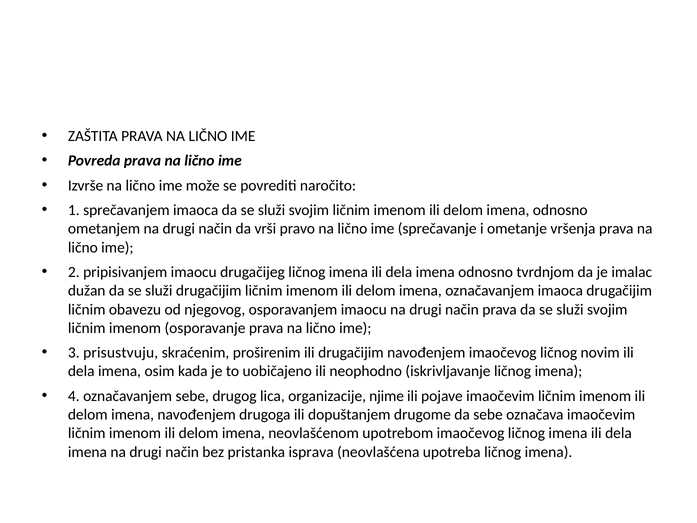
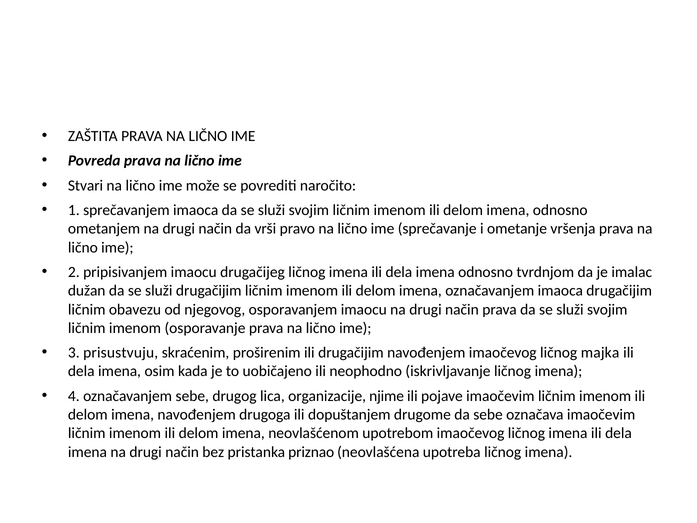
Izvrše: Izvrše -> Stvari
novim: novim -> majka
isprava: isprava -> priznao
